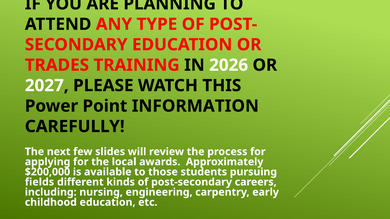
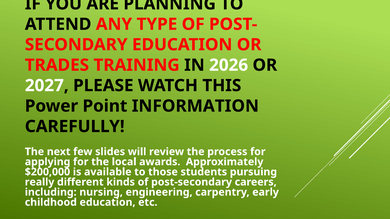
fields: fields -> really
